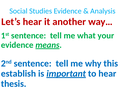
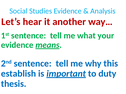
to hear: hear -> duty
